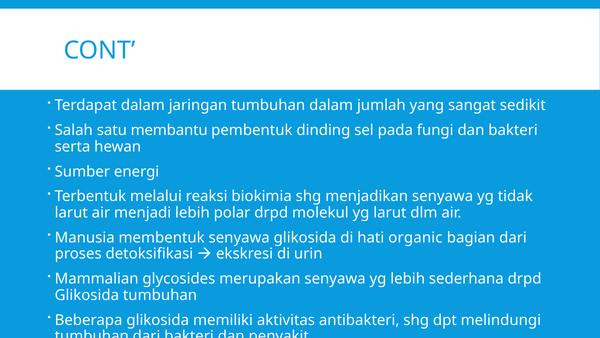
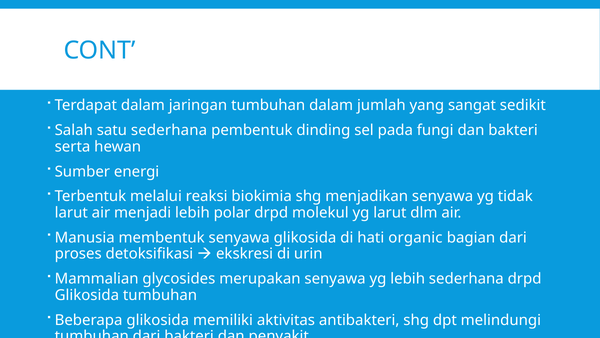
satu membantu: membantu -> sederhana
